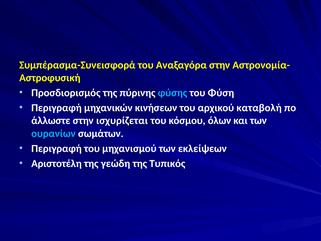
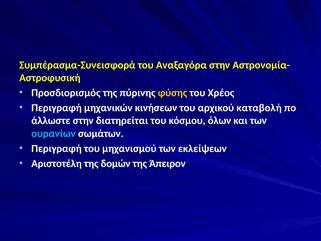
φύσης colour: light blue -> yellow
Φύση: Φύση -> Χρέος
ισχυρίζεται: ισχυρίζεται -> διατηρείται
γεώδη: γεώδη -> δομών
Τυπικός: Τυπικός -> Άπειρον
